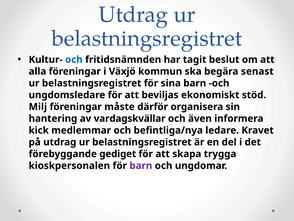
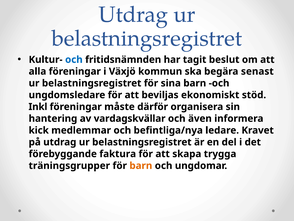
Milj: Milj -> Inkl
gediget: gediget -> faktura
kioskpersonalen: kioskpersonalen -> träningsgrupper
barn at (141, 165) colour: purple -> orange
